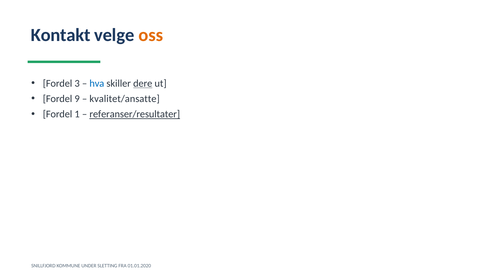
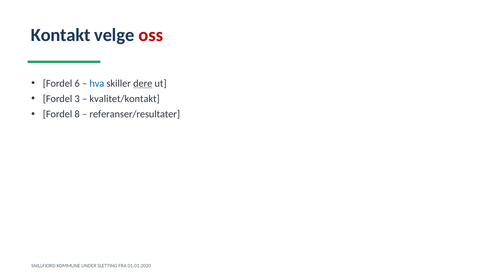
oss colour: orange -> red
3: 3 -> 6
9: 9 -> 3
kvalitet/ansatte: kvalitet/ansatte -> kvalitet/kontakt
1: 1 -> 8
referanser/resultater underline: present -> none
